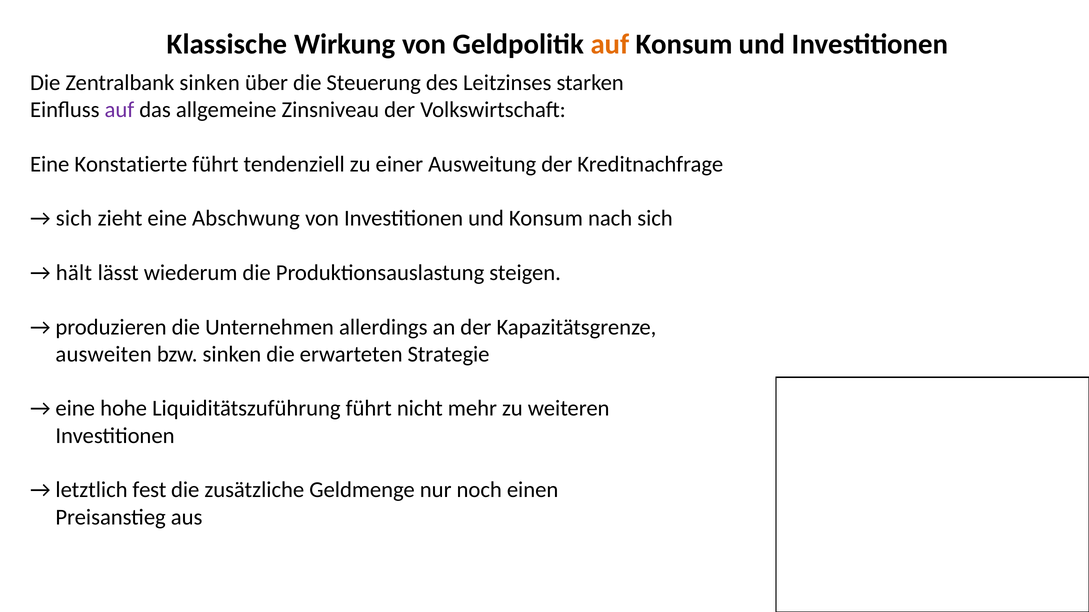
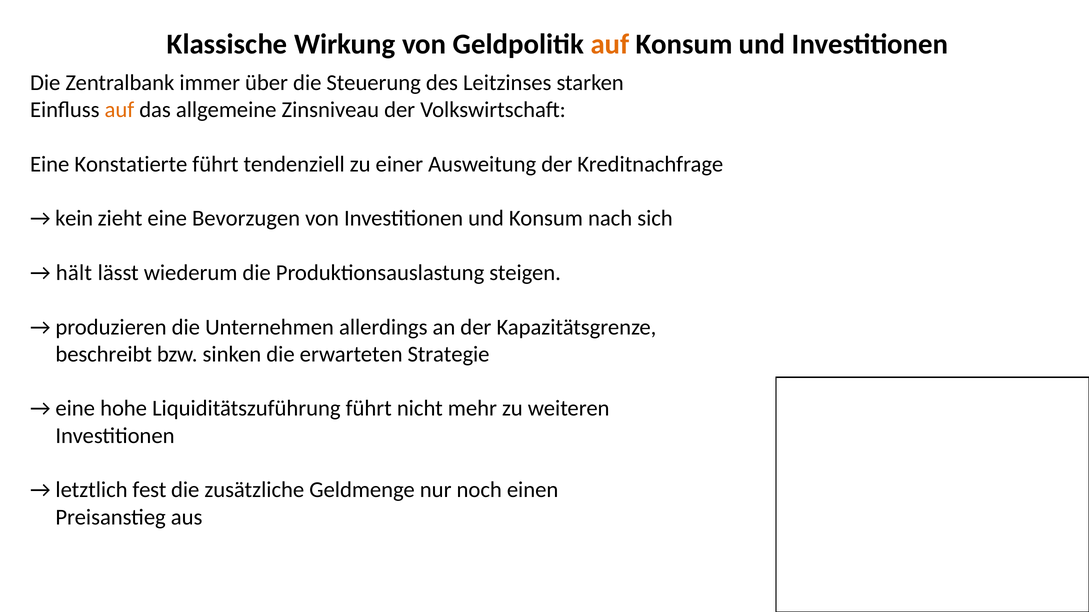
Zentralbank sinken: sinken -> immer
auf at (119, 110) colour: purple -> orange
sich at (74, 219): sich -> kein
Abschwung: Abschwung -> Bevorzugen
ausweiten: ausweiten -> beschreibt
